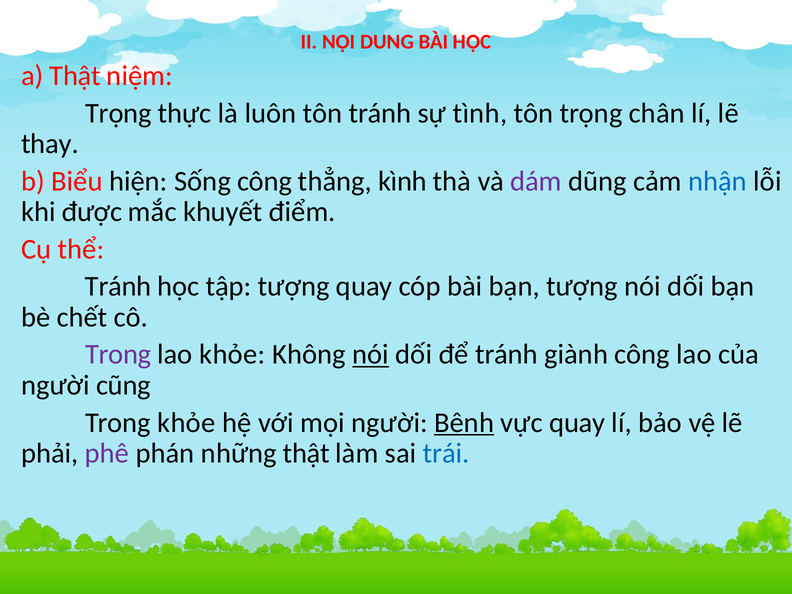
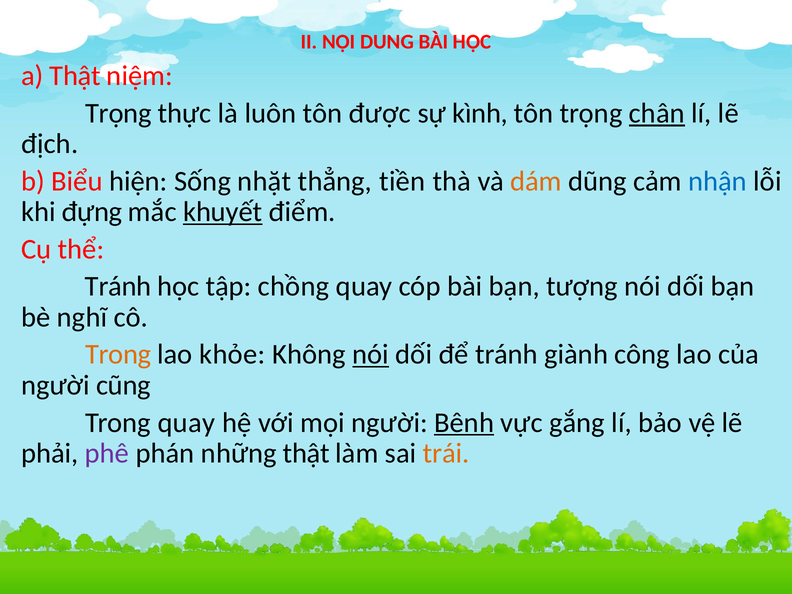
tôn tránh: tránh -> được
tình: tình -> kình
chân underline: none -> present
thay: thay -> địch
Sống công: công -> nhặt
kình: kình -> tiền
dám colour: purple -> orange
được: được -> đựng
khuyết underline: none -> present
tập tượng: tượng -> chồng
chết: chết -> nghĩ
Trong at (118, 355) colour: purple -> orange
Trong khỏe: khỏe -> quay
vực quay: quay -> gắng
trái colour: blue -> orange
